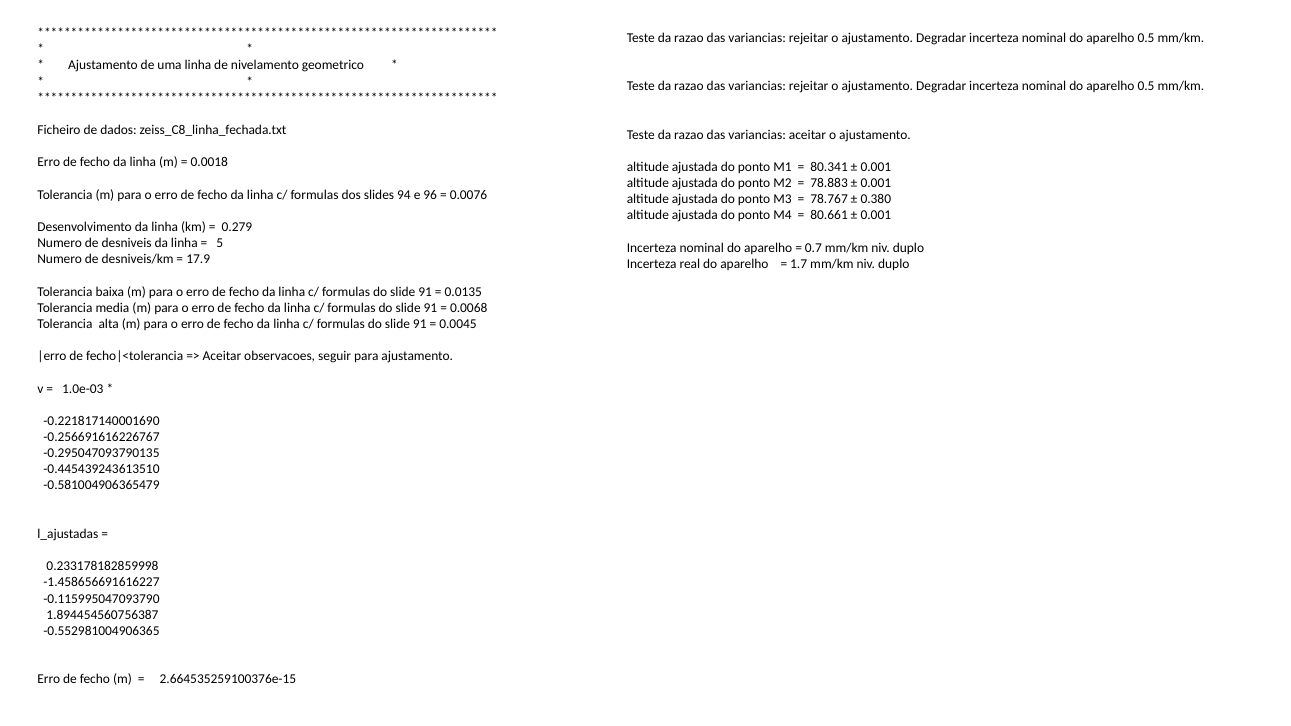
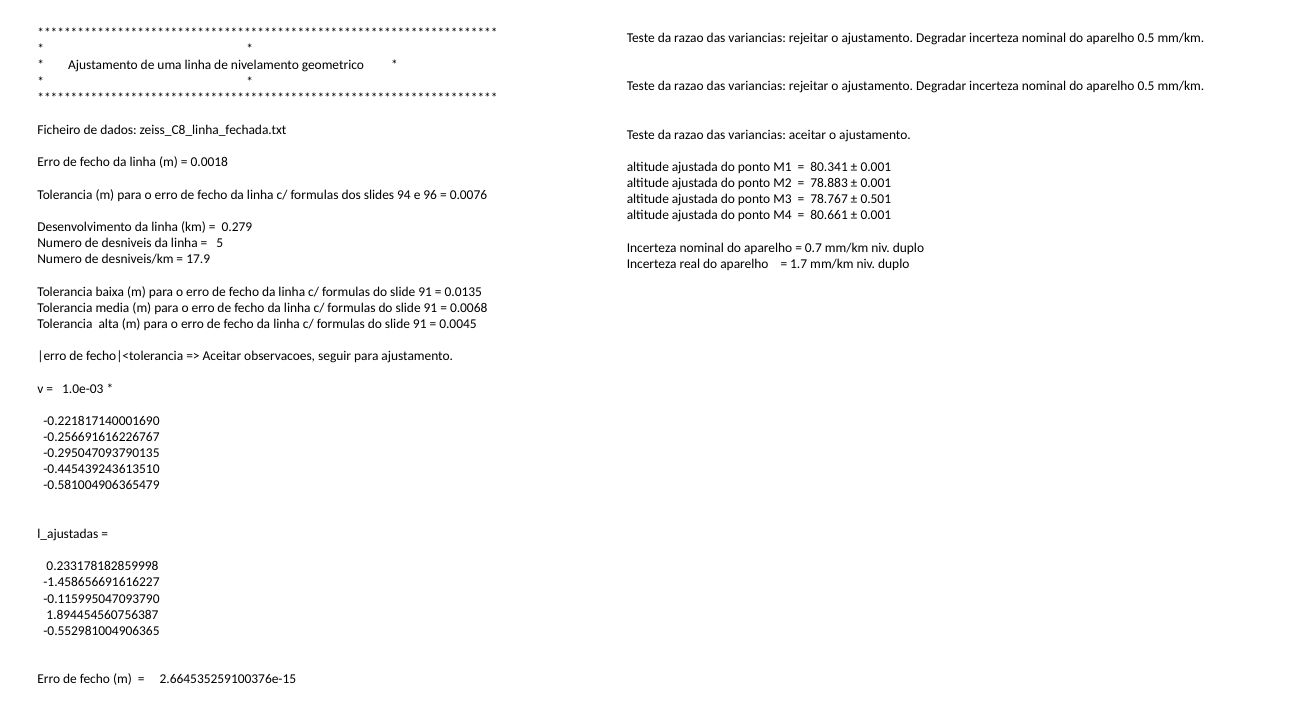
0.380: 0.380 -> 0.501
